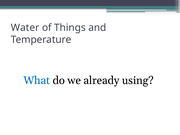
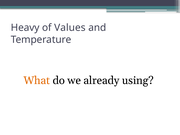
Water: Water -> Heavy
Things: Things -> Values
What colour: blue -> orange
